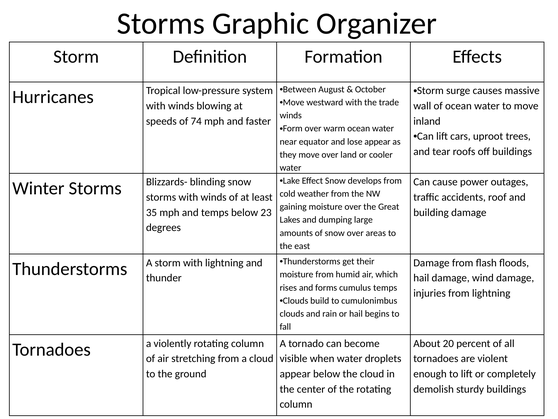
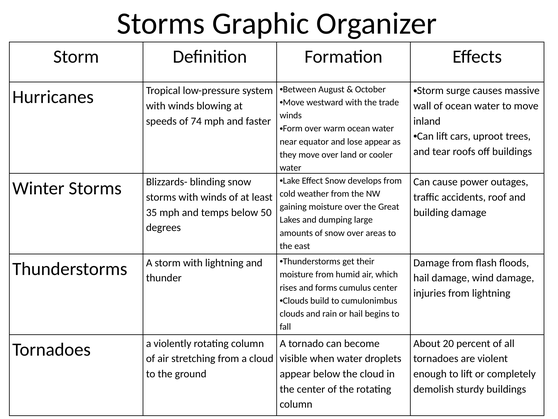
23: 23 -> 50
cumulus temps: temps -> center
